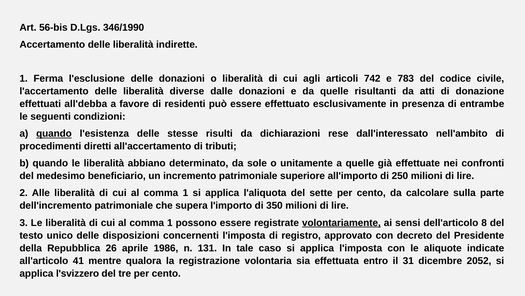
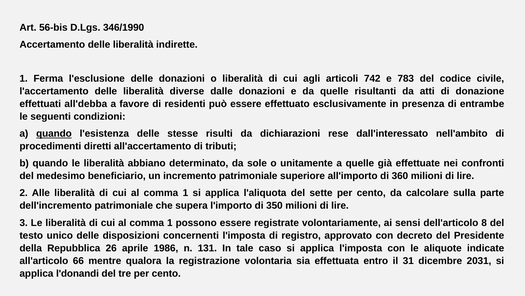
250: 250 -> 360
volontariamente underline: present -> none
41: 41 -> 66
2052: 2052 -> 2031
l'svizzero: l'svizzero -> l'donandi
